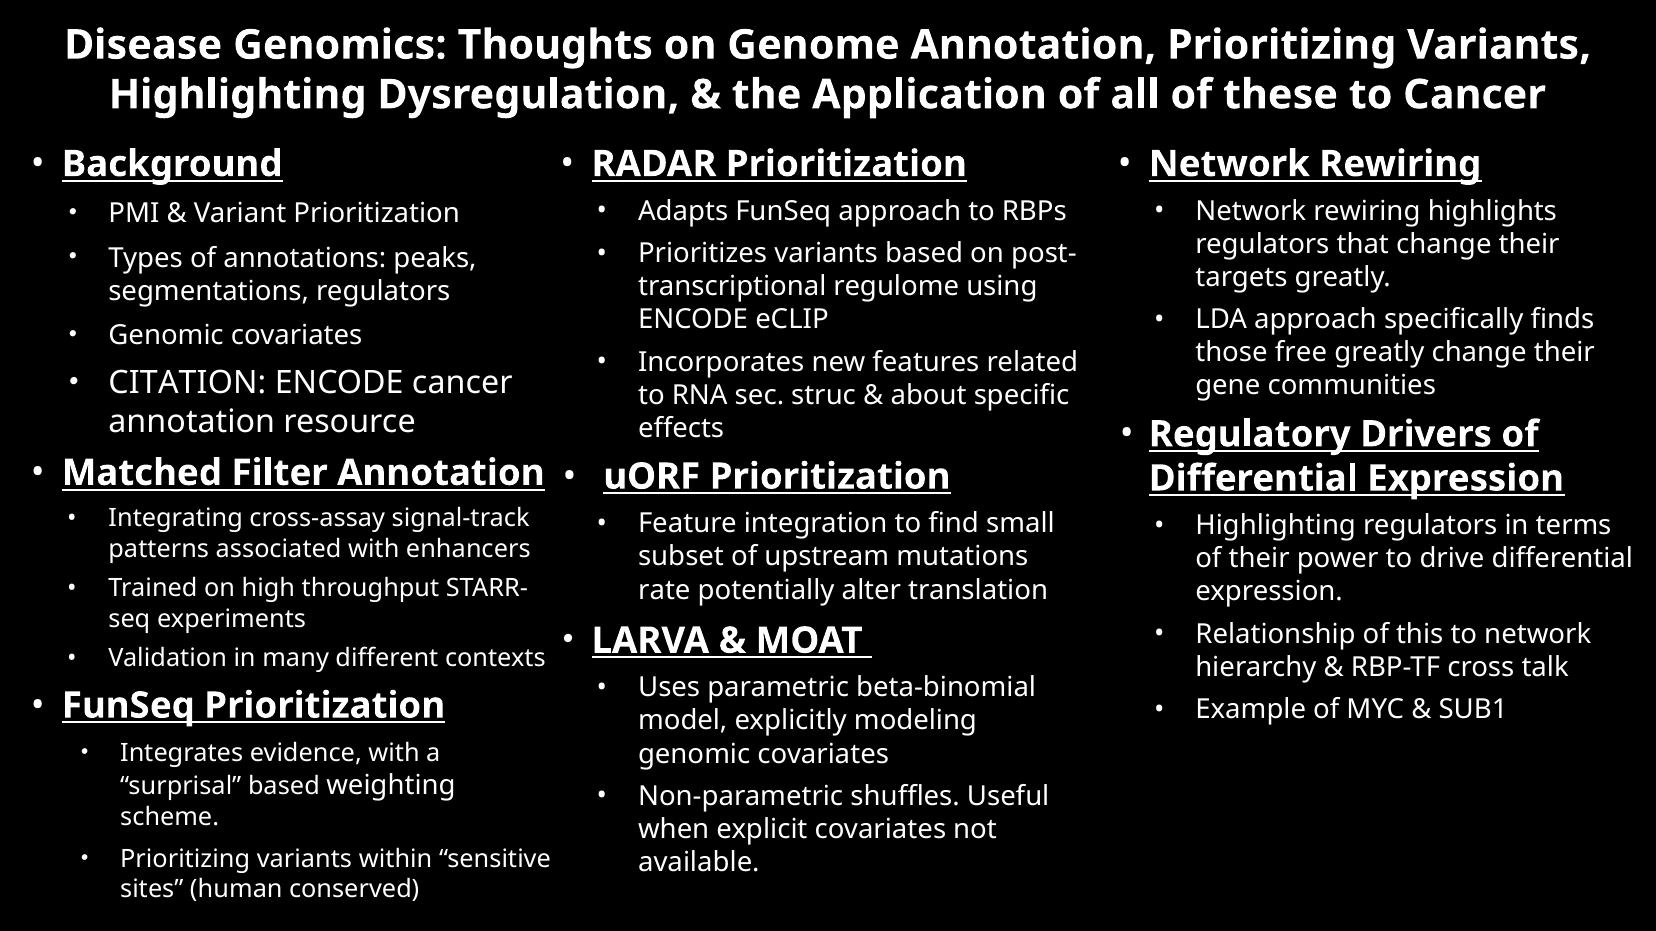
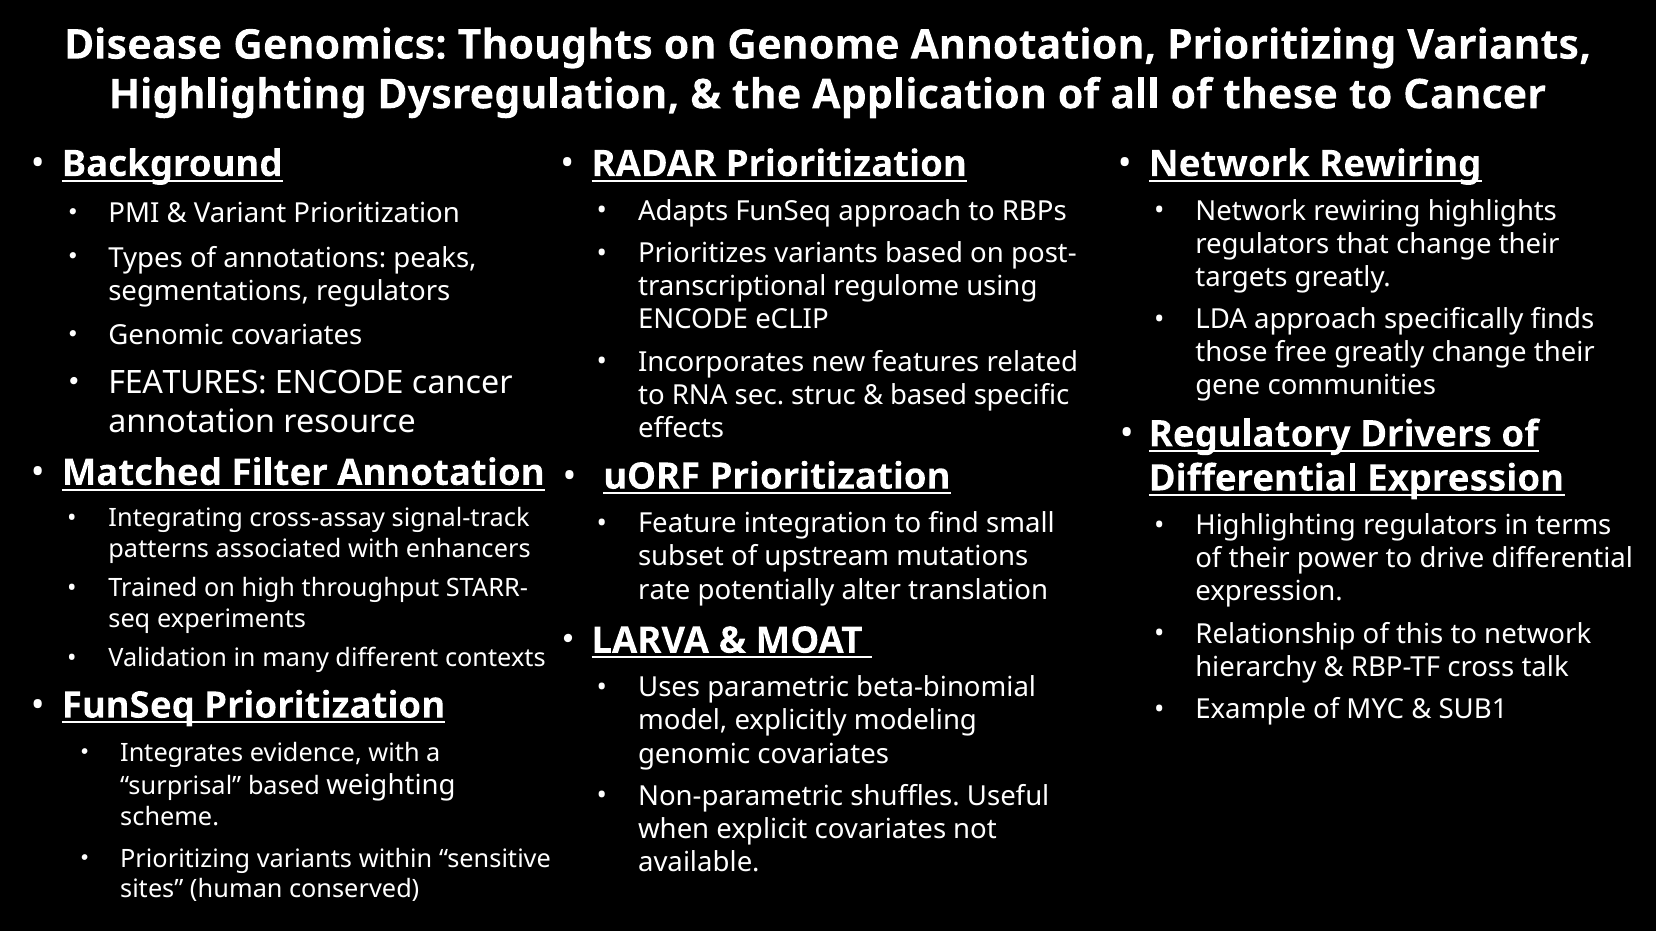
CITATION at (187, 384): CITATION -> FEATURES
about at (929, 395): about -> based
